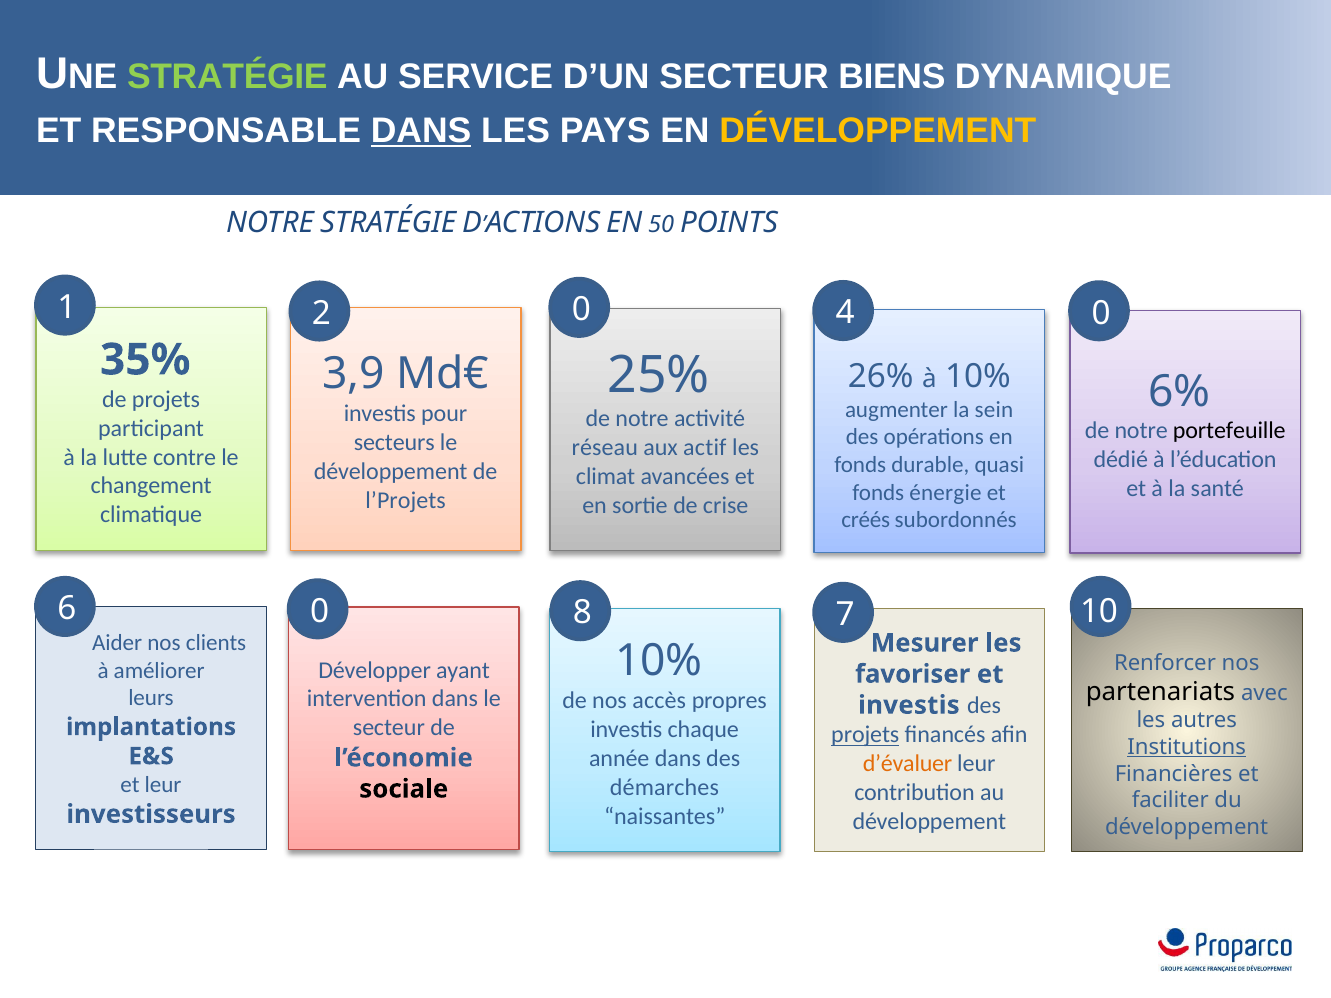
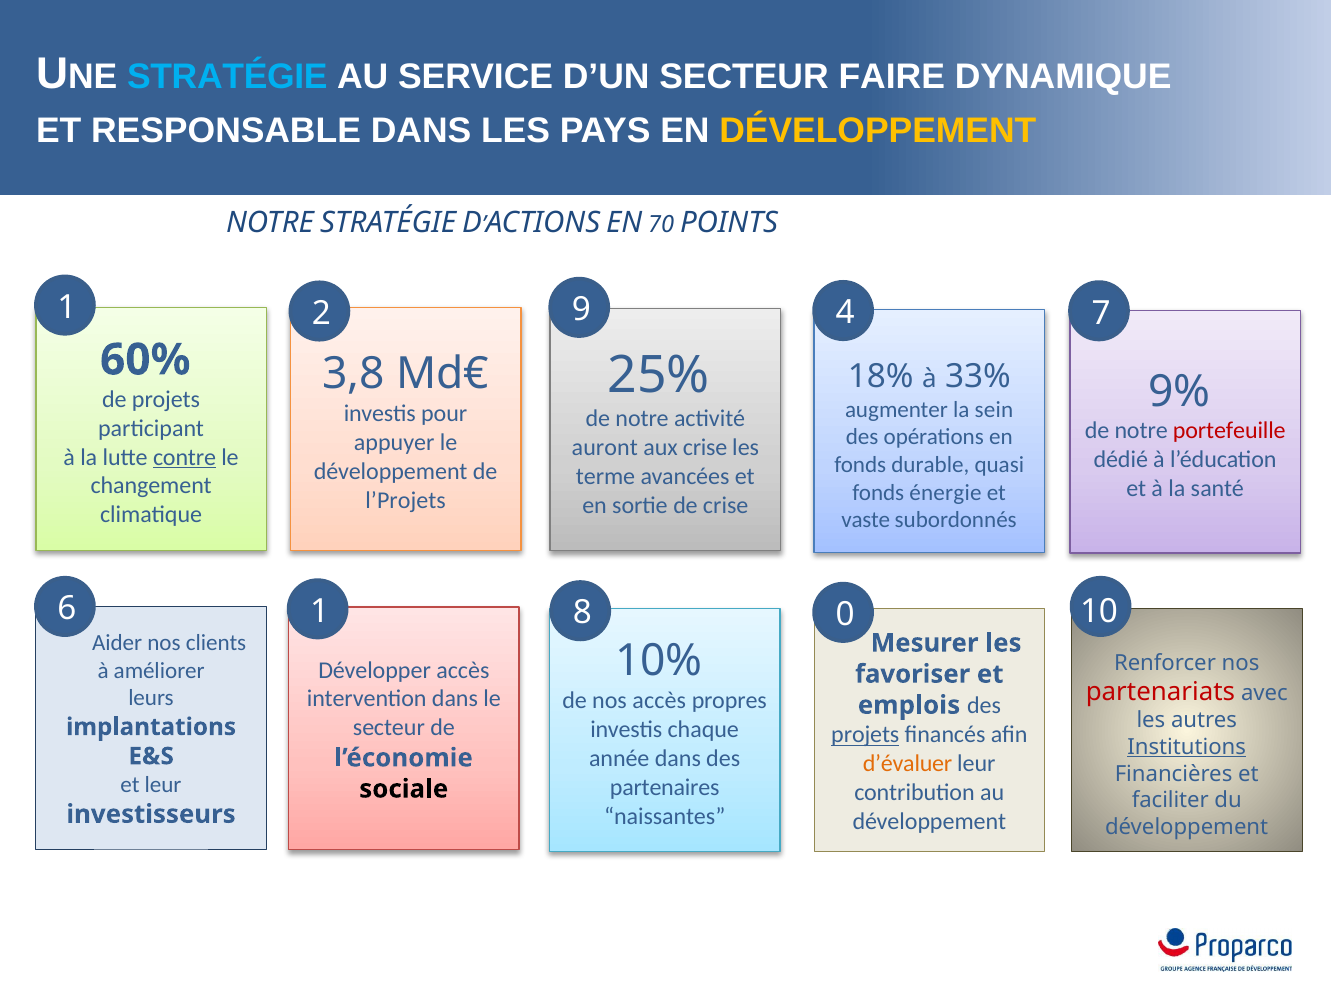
STRATÉGIE at (227, 77) colour: light green -> light blue
BIENS: BIENS -> FAIRE
DANS at (421, 130) underline: present -> none
50: 50 -> 70
1 0: 0 -> 9
4 0: 0 -> 7
35%: 35% -> 60%
3,9: 3,9 -> 3,8
26%: 26% -> 18%
à 10%: 10% -> 33%
6%: 6% -> 9%
portefeuille colour: black -> red
secteurs: secteurs -> appuyer
réseau: réseau -> auront
aux actif: actif -> crise
contre underline: none -> present
climat: climat -> terme
créés: créés -> vaste
6 0: 0 -> 1
7: 7 -> 0
Développer ayant: ayant -> accès
partenariats colour: black -> red
investis at (909, 705): investis -> emplois
démarches: démarches -> partenaires
